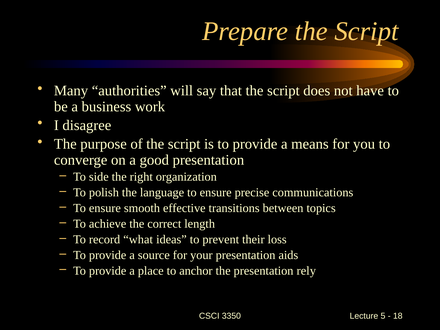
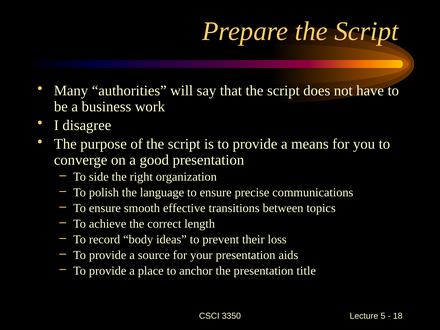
what: what -> body
rely: rely -> title
